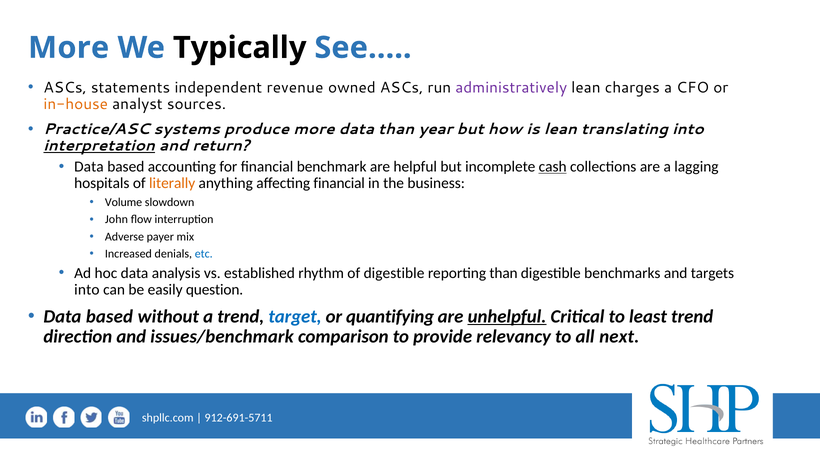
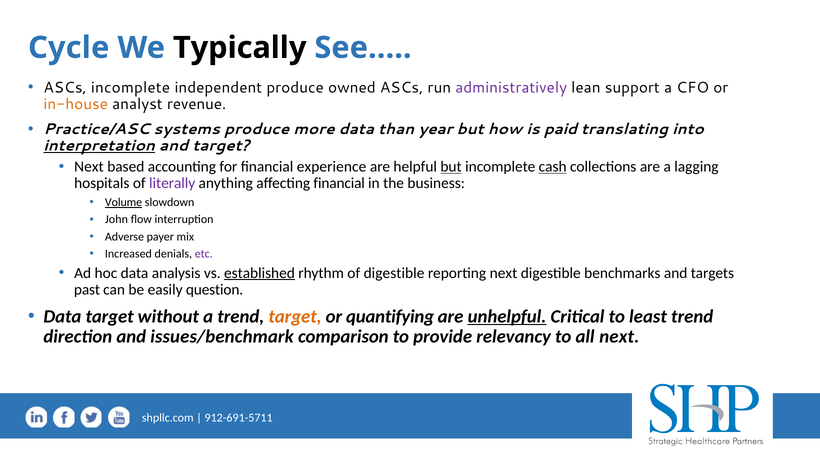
More at (69, 48): More -> Cycle
ASCs statements: statements -> incomplete
independent revenue: revenue -> produce
charges: charges -> support
sources: sources -> revenue
is lean: lean -> paid
and return: return -> target
Data at (89, 167): Data -> Next
benchmark: benchmark -> experience
but at (451, 167) underline: none -> present
literally colour: orange -> purple
Volume underline: none -> present
etc colour: blue -> purple
established underline: none -> present
reporting than: than -> next
into at (87, 290): into -> past
based at (109, 317): based -> target
target at (295, 317) colour: blue -> orange
